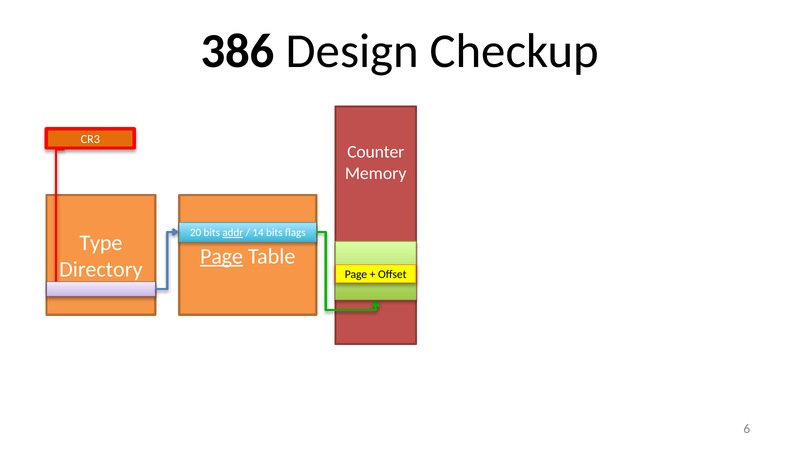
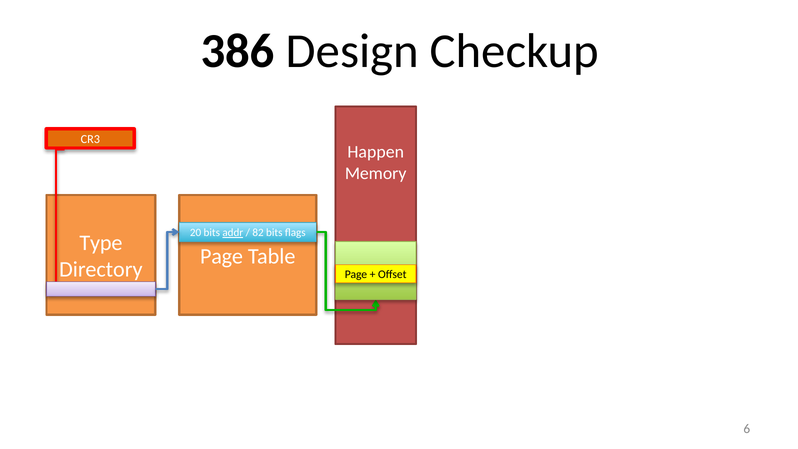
Counter: Counter -> Happen
14: 14 -> 82
Page at (222, 256) underline: present -> none
